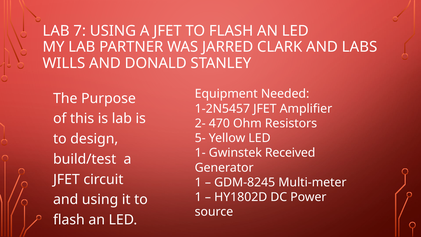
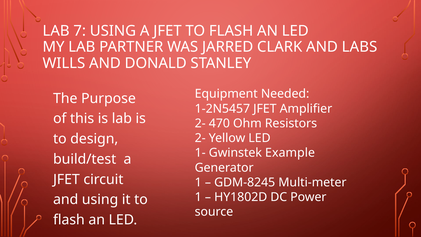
5- at (200, 138): 5- -> 2-
Received: Received -> Example
